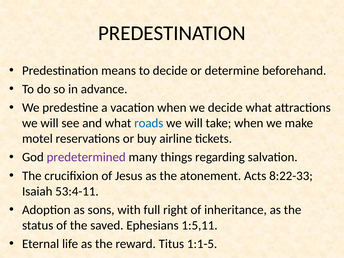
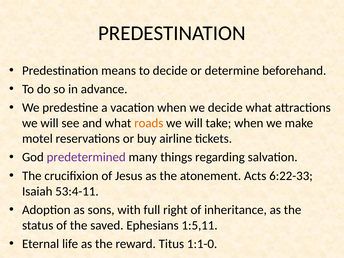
roads colour: blue -> orange
8:22-33: 8:22-33 -> 6:22-33
1:1-5: 1:1-5 -> 1:1-0
